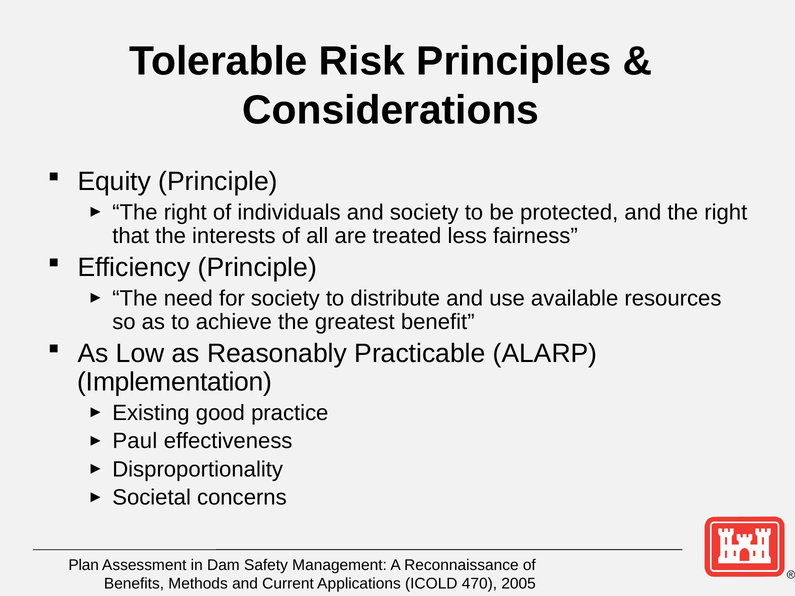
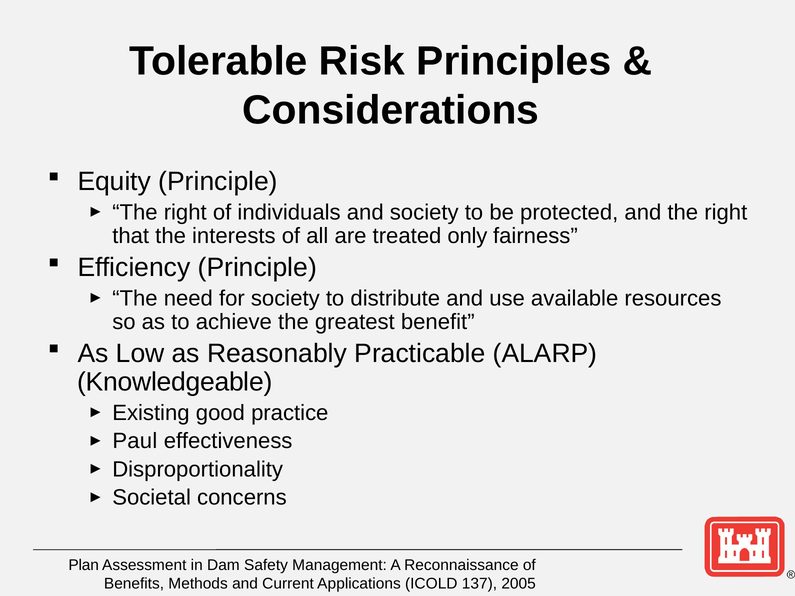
less: less -> only
Implementation: Implementation -> Knowledgeable
470: 470 -> 137
